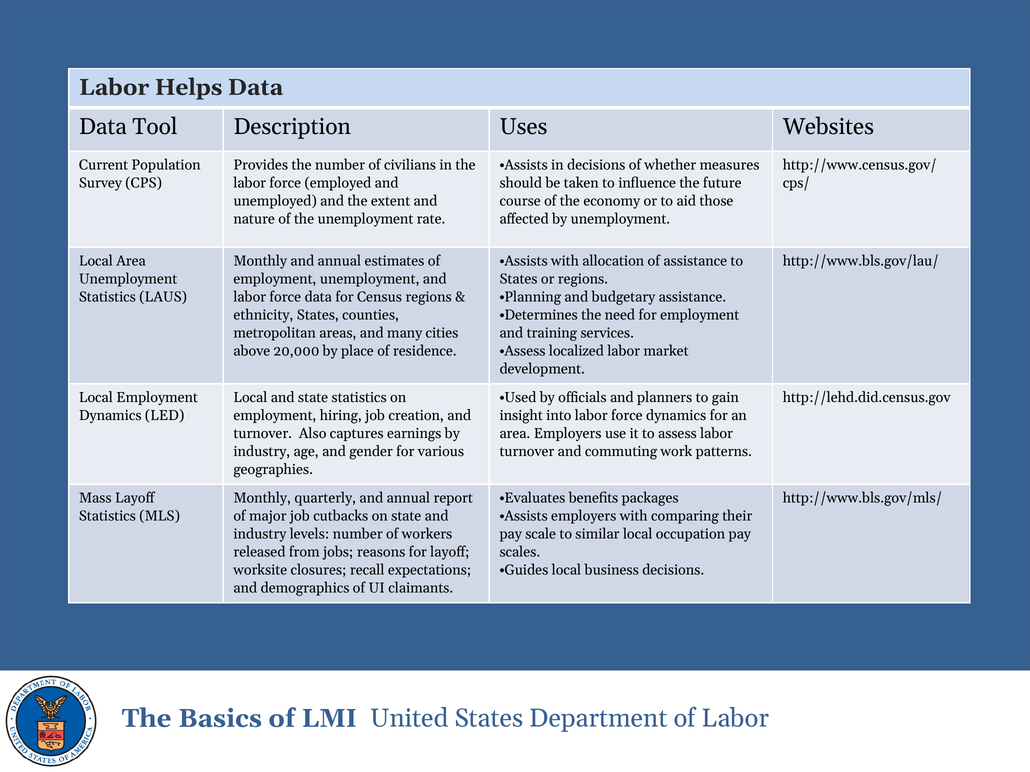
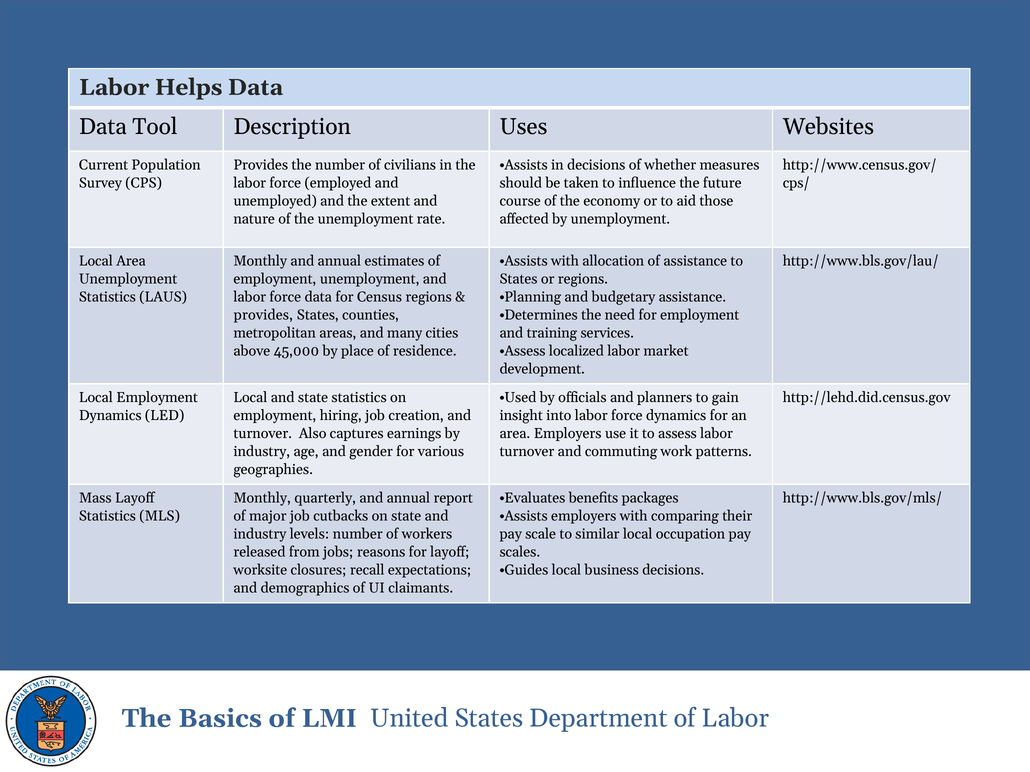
ethnicity at (263, 315): ethnicity -> provides
20,000: 20,000 -> 45,000
